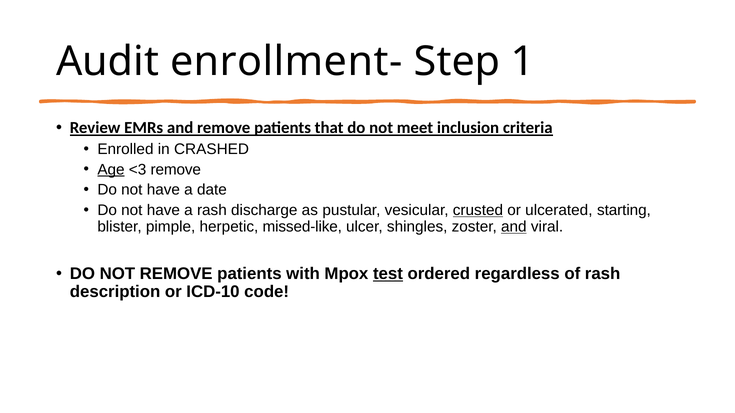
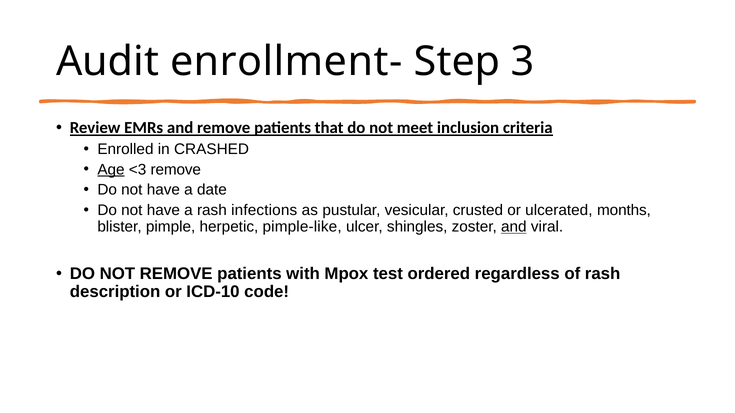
1: 1 -> 3
discharge: discharge -> infections
crusted underline: present -> none
starting: starting -> months
missed-like: missed-like -> pimple-like
test underline: present -> none
